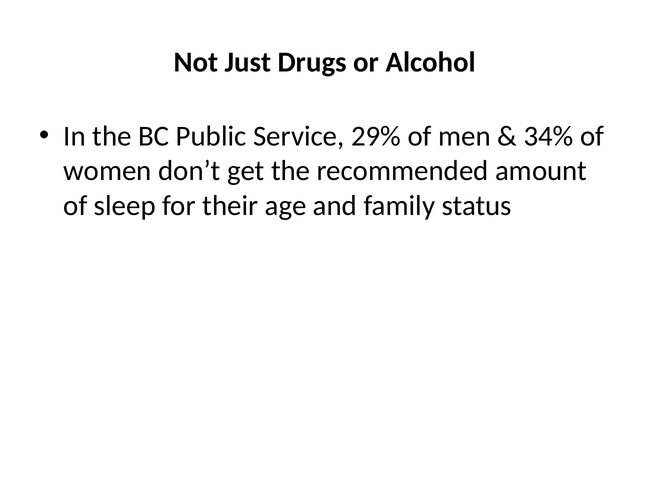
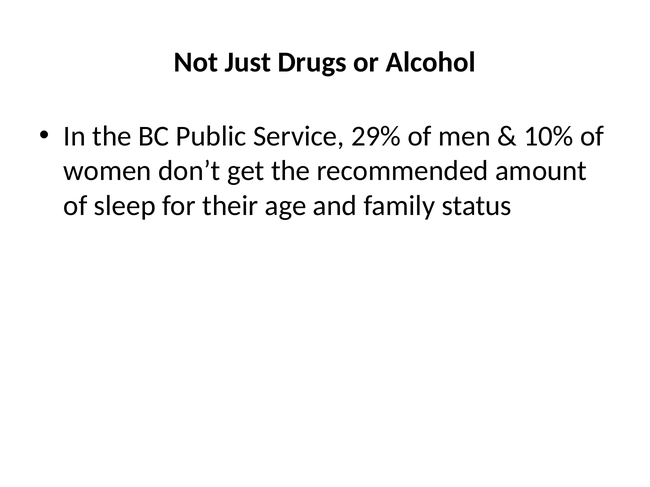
34%: 34% -> 10%
